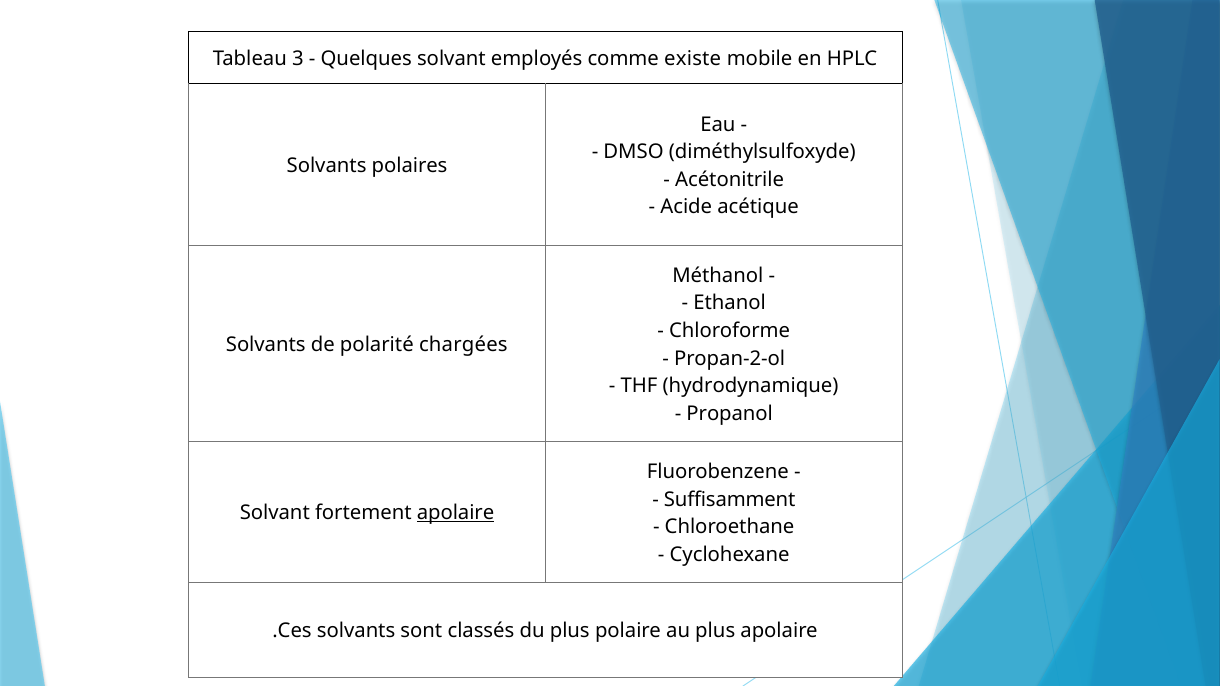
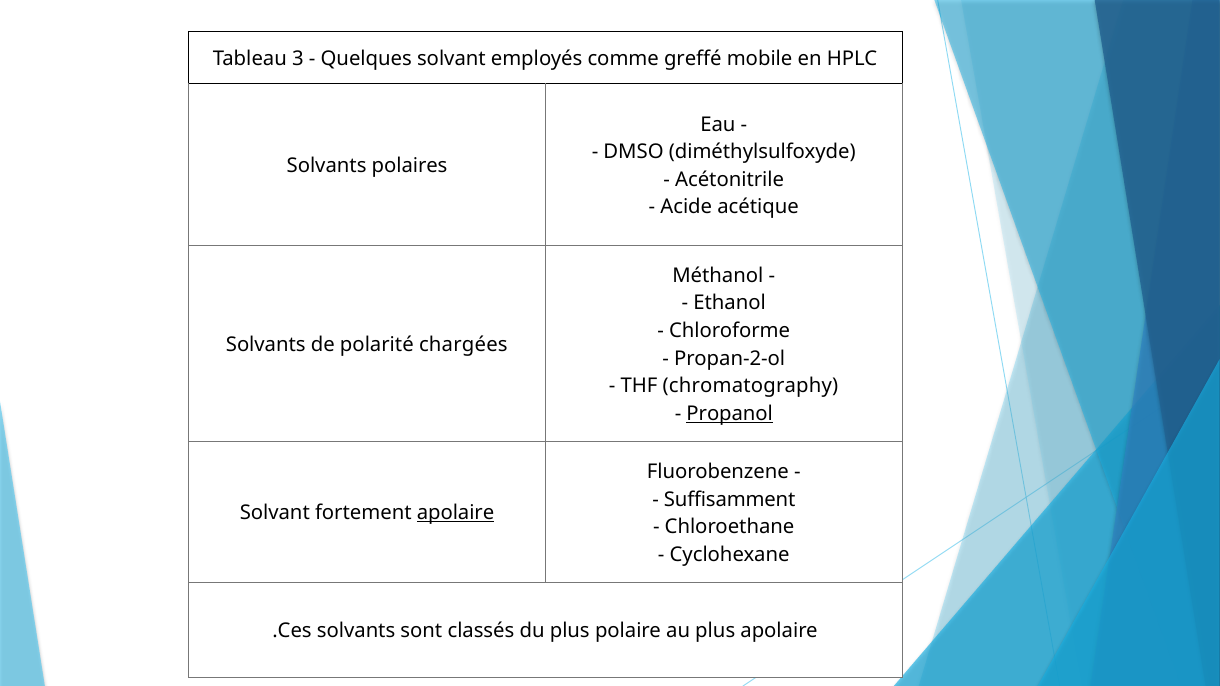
existe: existe -> greffé
hydrodynamique: hydrodynamique -> chromatography
Propanol underline: none -> present
